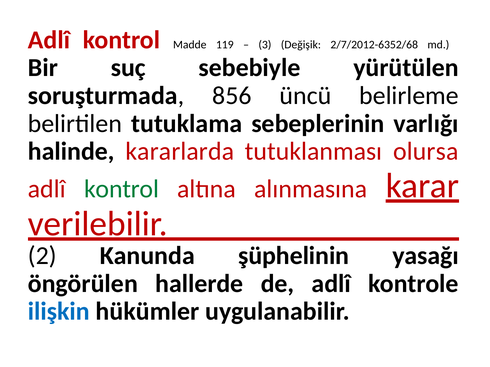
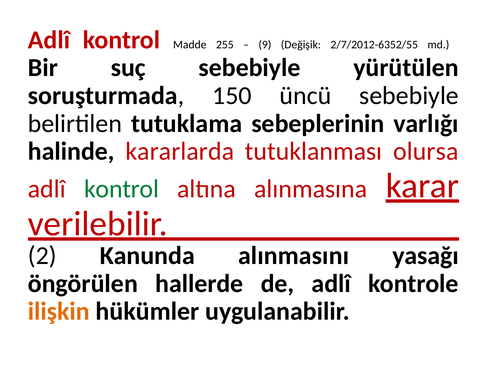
119: 119 -> 255
3: 3 -> 9
2/7/2012-6352/68: 2/7/2012-6352/68 -> 2/7/2012-6352/55
856: 856 -> 150
üncü belirleme: belirleme -> sebebiyle
şüphelinin: şüphelinin -> alınmasını
ilişkin colour: blue -> orange
